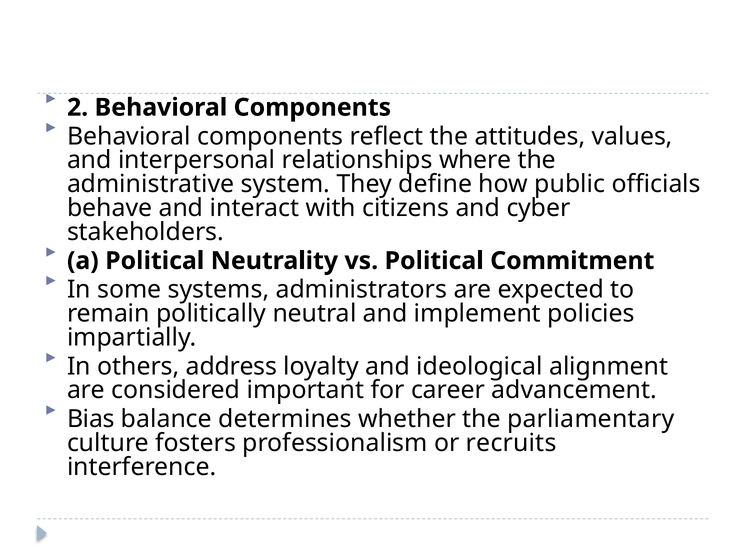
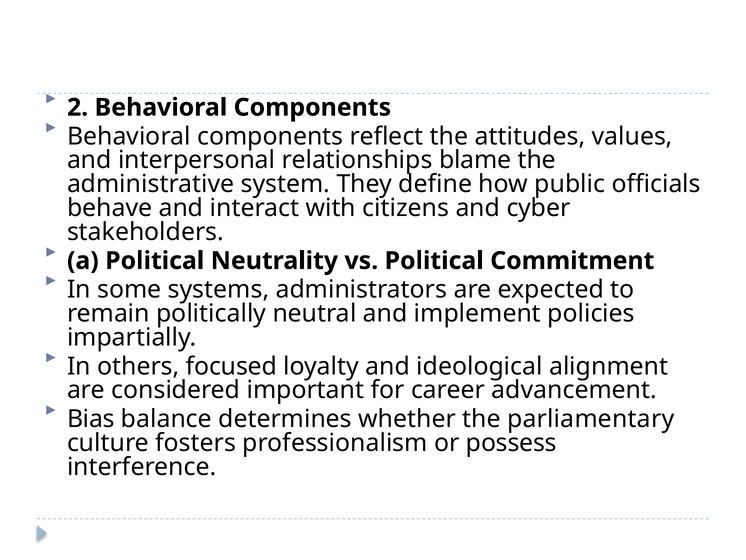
where: where -> blame
address: address -> focused
recruits: recruits -> possess
